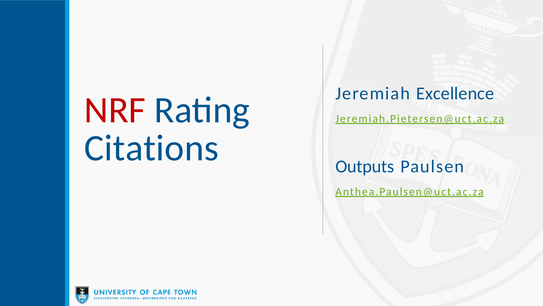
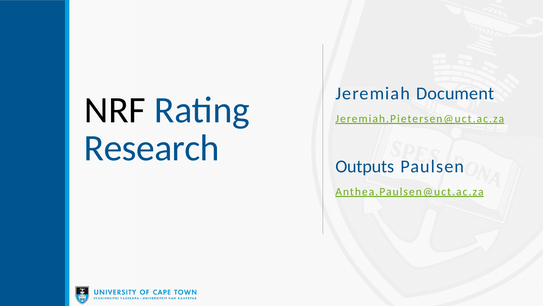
Excellence: Excellence -> Document
NRF colour: red -> black
Citations: Citations -> Research
